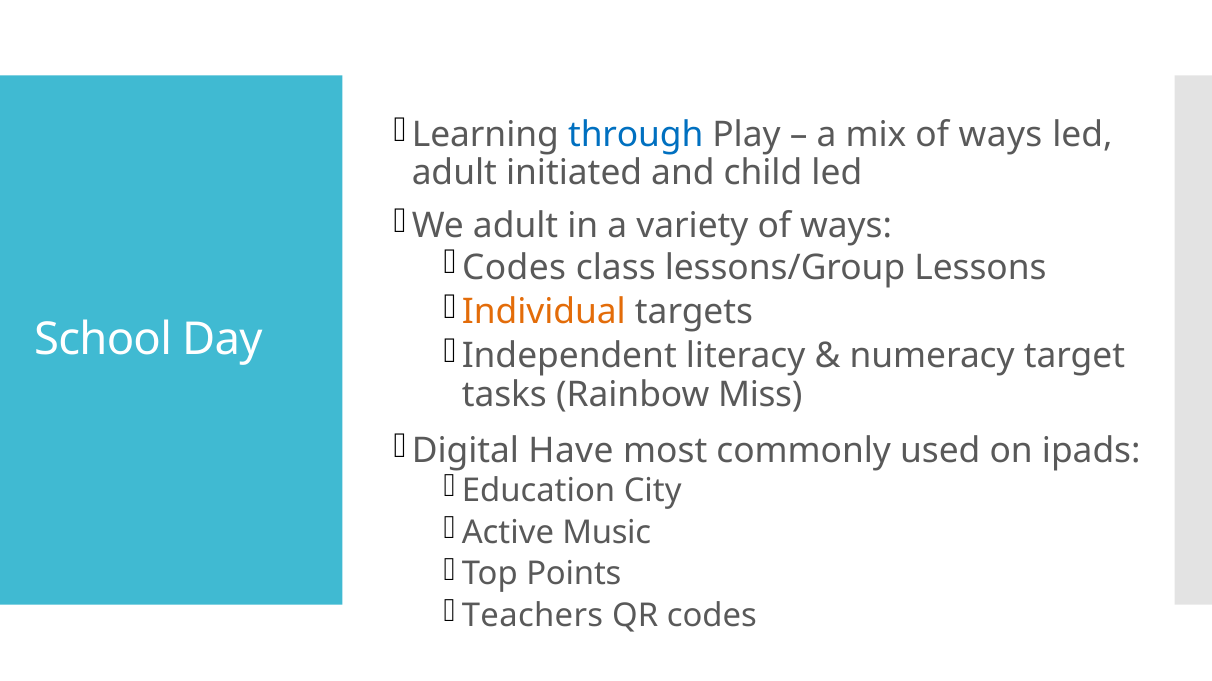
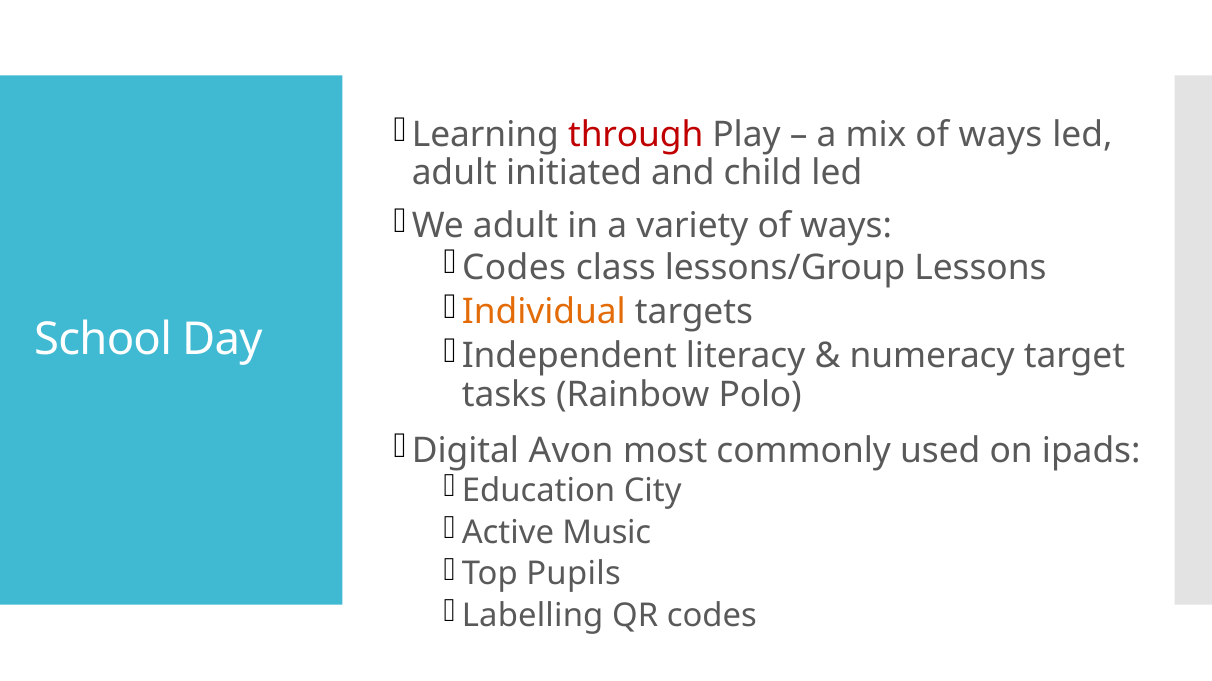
through colour: blue -> red
Miss: Miss -> Polo
Have: Have -> Avon
Points: Points -> Pupils
Teachers: Teachers -> Labelling
